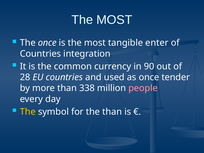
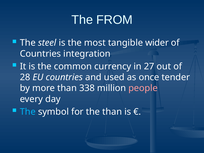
MOST at (114, 20): MOST -> FROM
The once: once -> steel
enter: enter -> wider
90: 90 -> 27
The at (28, 112) colour: yellow -> light blue
